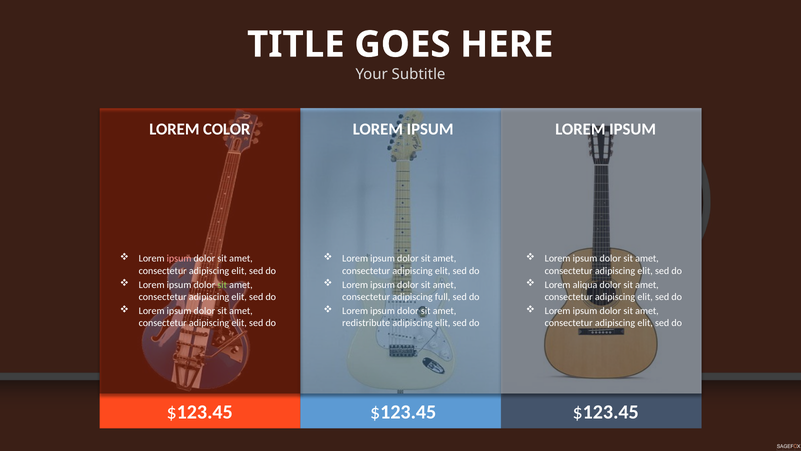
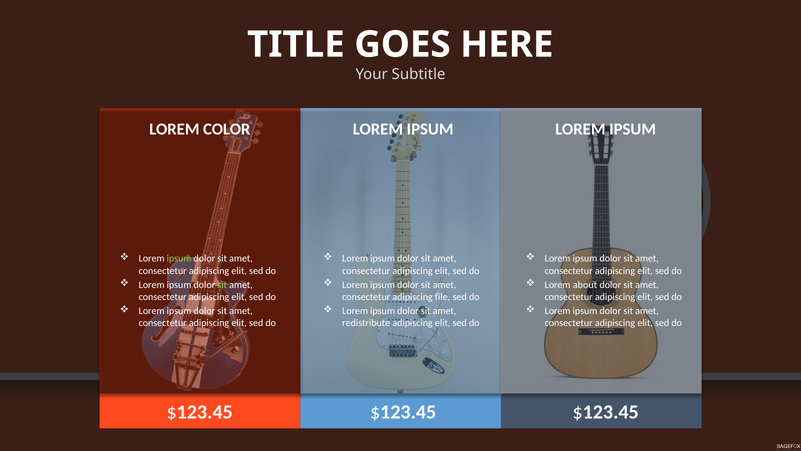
ipsum at (179, 258) colour: pink -> light green
aliqua: aliqua -> about
full: full -> file
